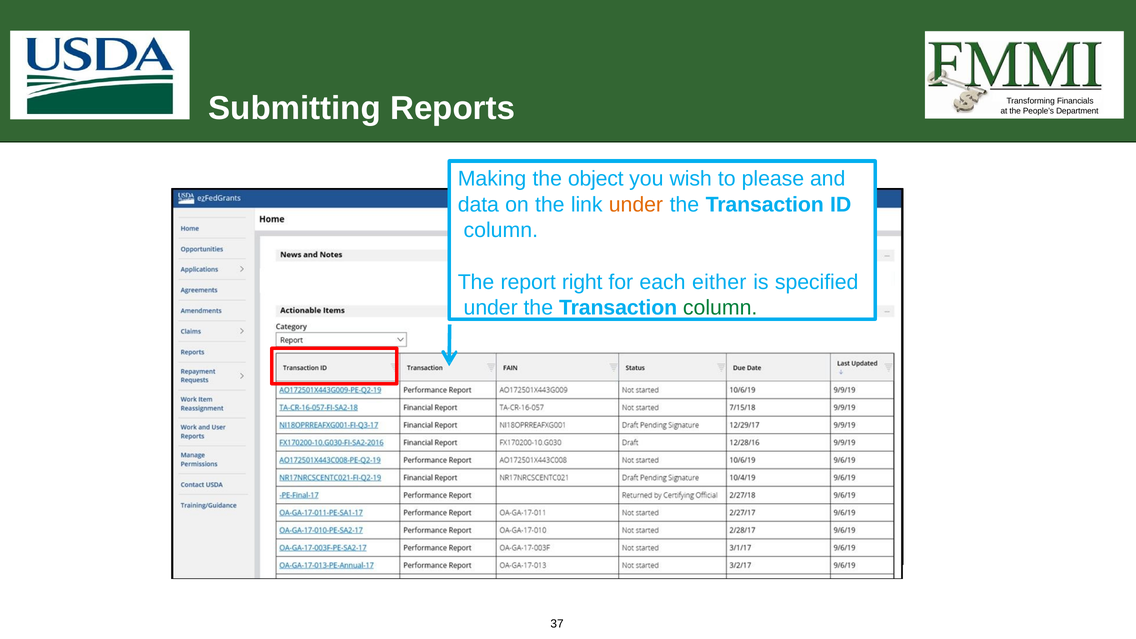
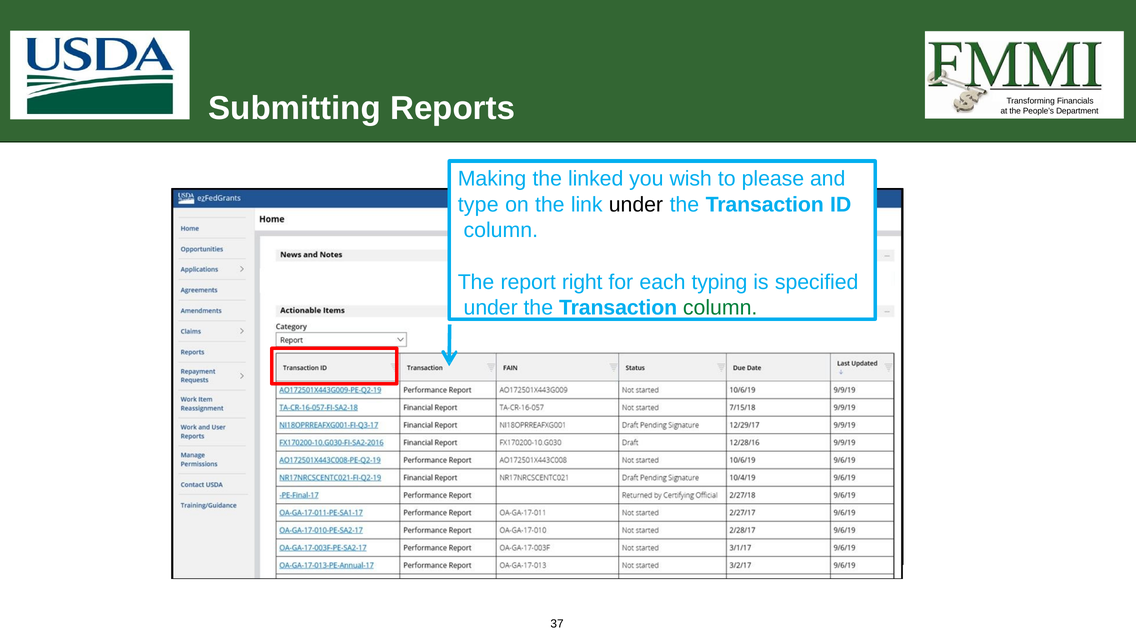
object: object -> linked
data: data -> type
under at (636, 204) colour: orange -> black
either: either -> typing
